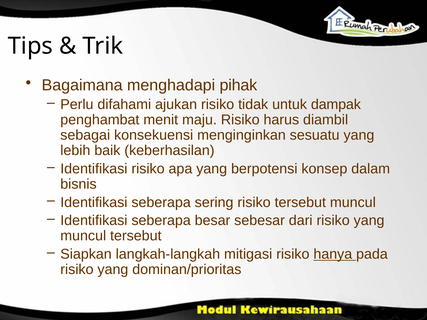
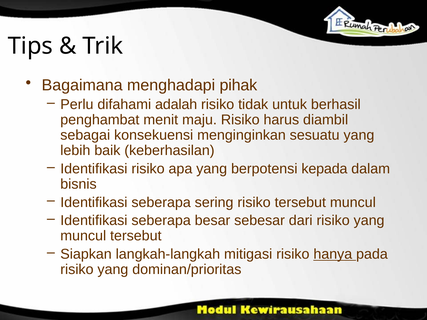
ajukan: ajukan -> adalah
dampak: dampak -> berhasil
konsep: konsep -> kepada
